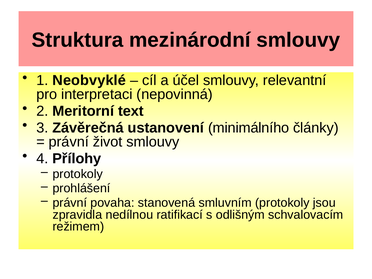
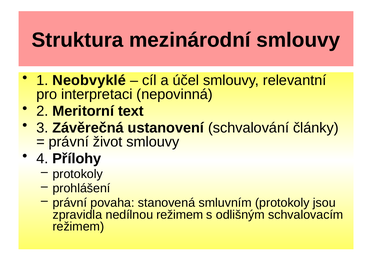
minimálního: minimálního -> schvalování
nedílnou ratifikací: ratifikací -> režimem
